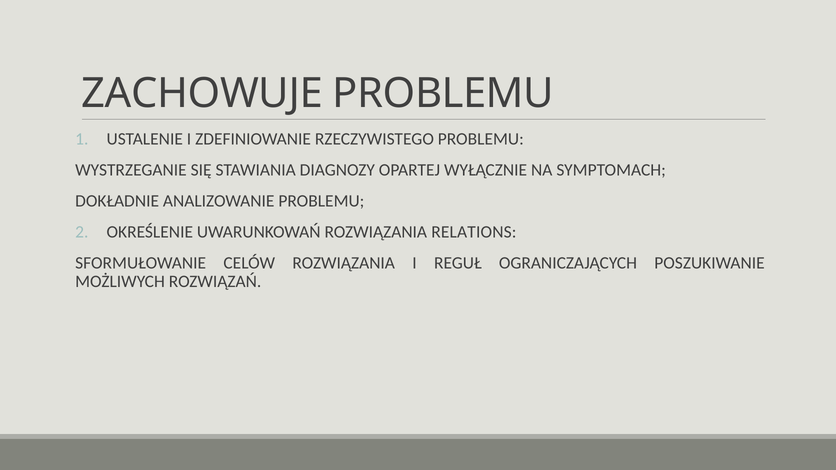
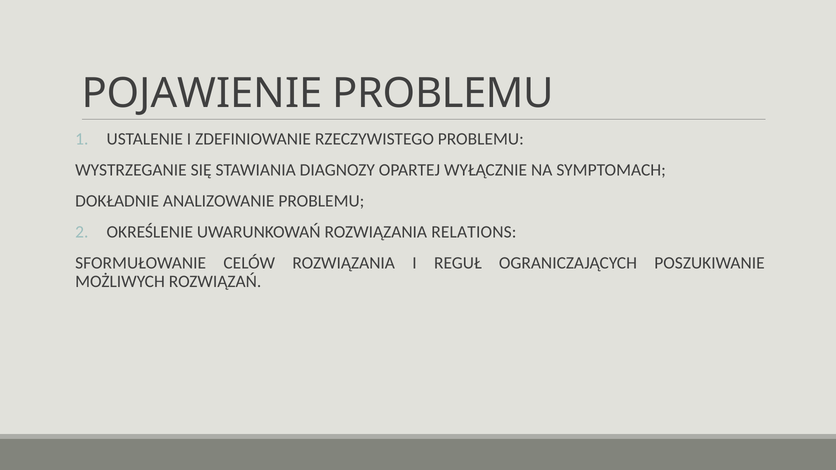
ZACHOWUJE: ZACHOWUJE -> POJAWIENIE
